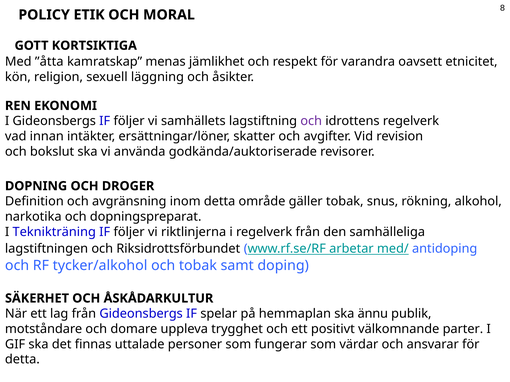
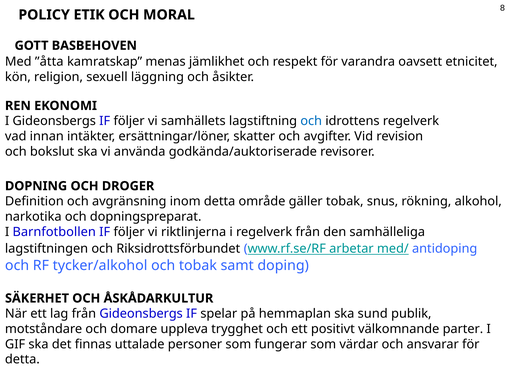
KORTSIKTIGA: KORTSIKTIGA -> BASBEHOVEN
och at (311, 121) colour: purple -> blue
Teknikträning: Teknikträning -> Barnfotbollen
ännu: ännu -> sund
